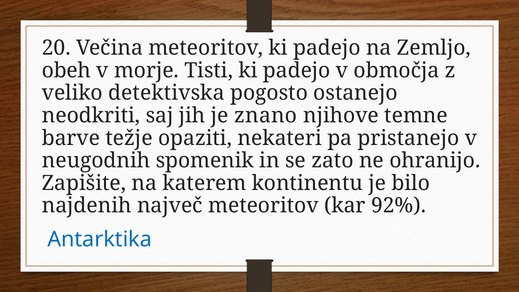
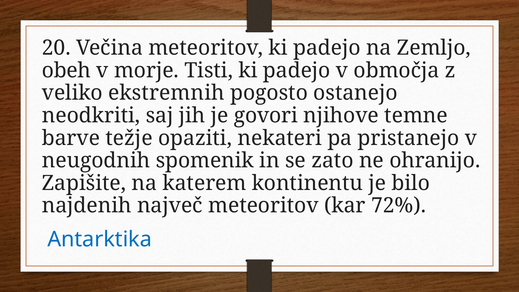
detektivska: detektivska -> ekstremnih
znano: znano -> govori
92%: 92% -> 72%
